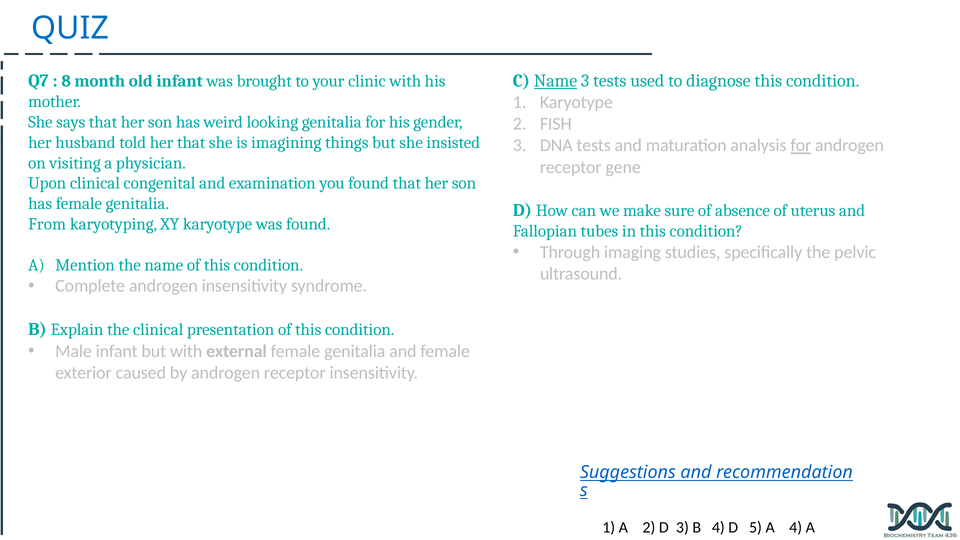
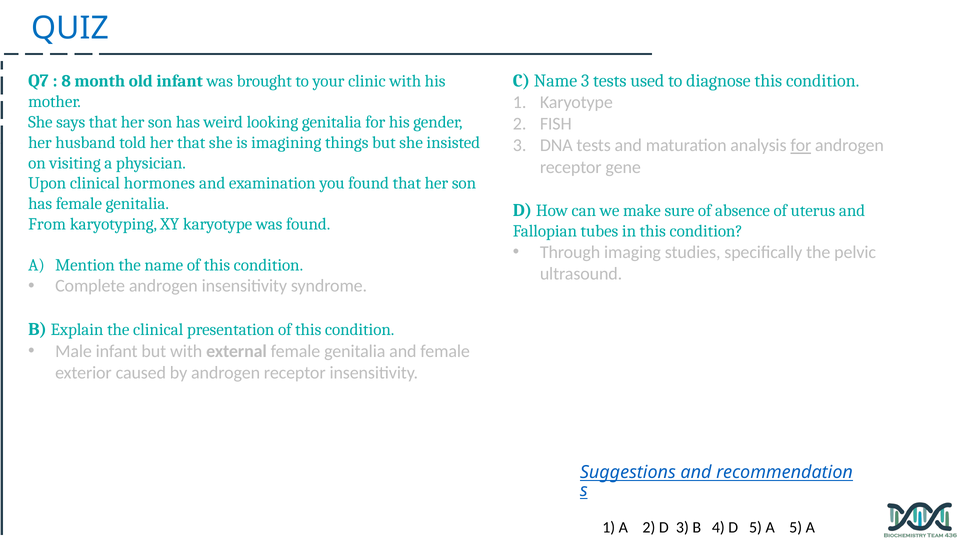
Name at (556, 81) underline: present -> none
congenital: congenital -> hormones
A 4: 4 -> 5
